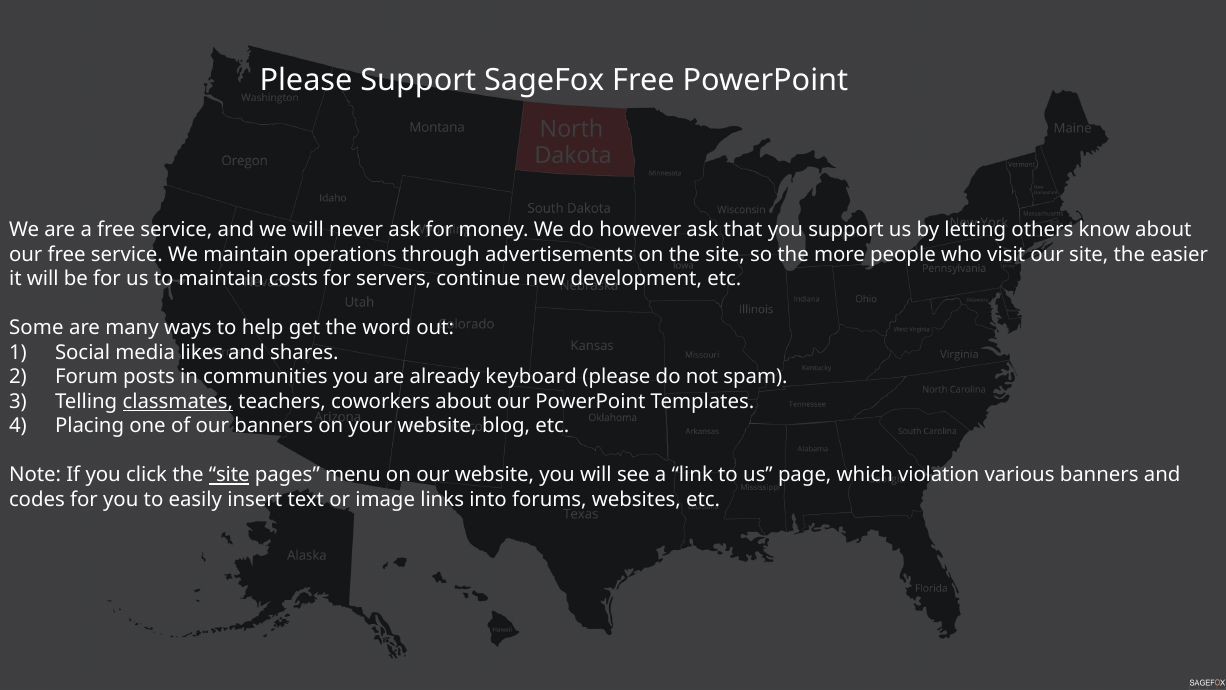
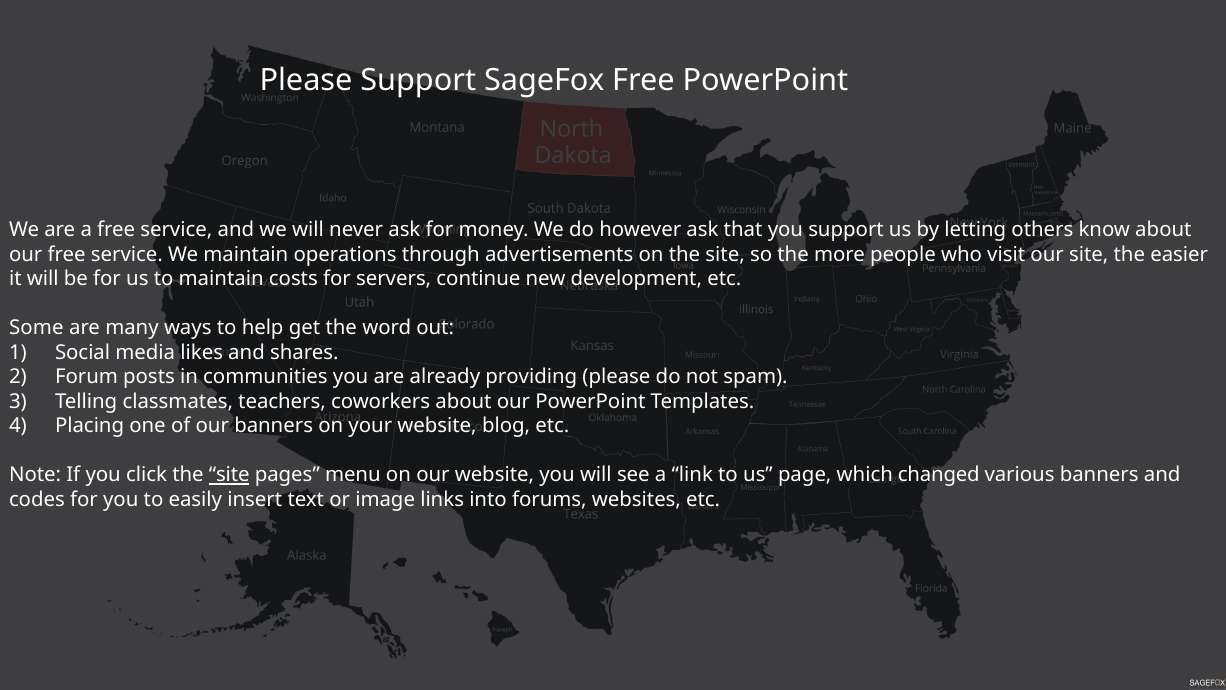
keyboard: keyboard -> providing
classmates underline: present -> none
violation: violation -> changed
